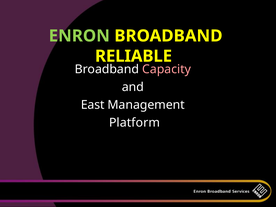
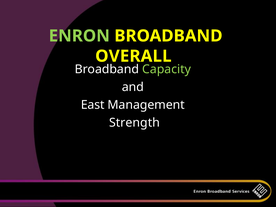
RELIABLE: RELIABLE -> OVERALL
Capacity colour: pink -> light green
Platform: Platform -> Strength
